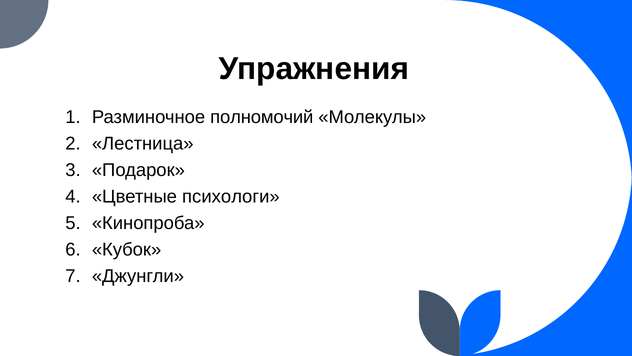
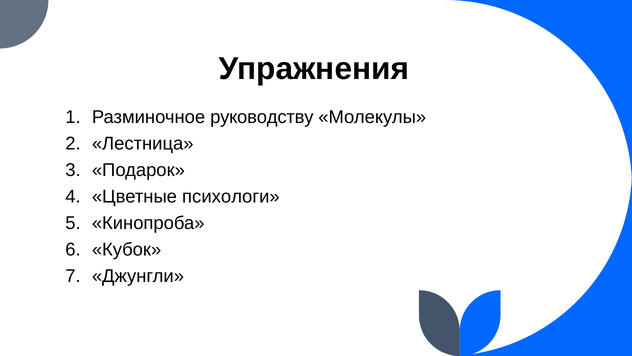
полномочий: полномочий -> руководству
